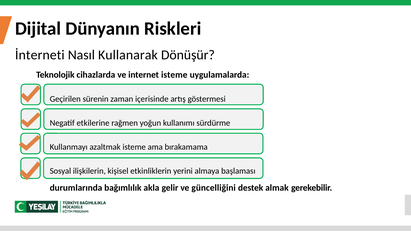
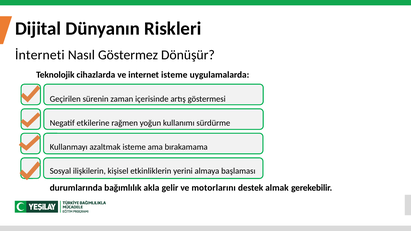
Kullanarak: Kullanarak -> Göstermez
güncelliğini: güncelliğini -> motorlarını
